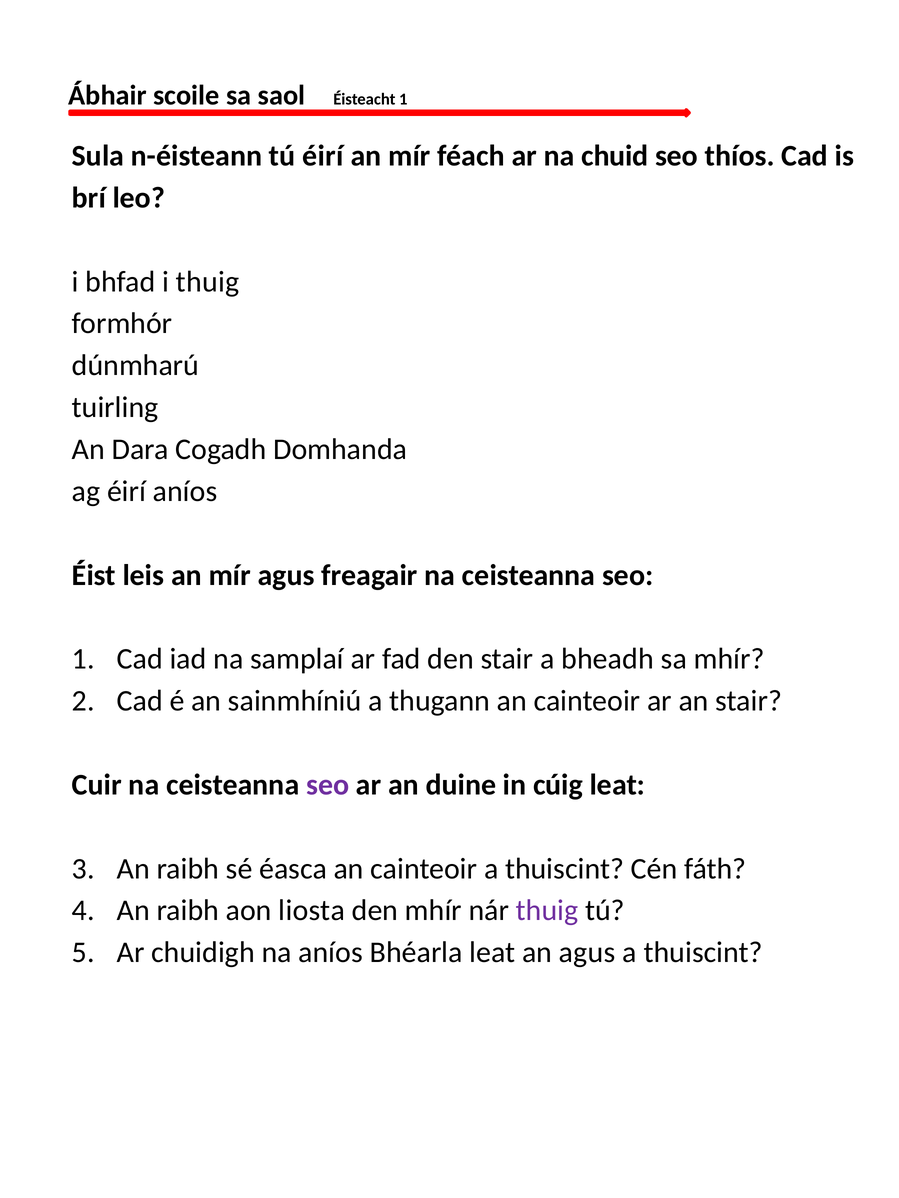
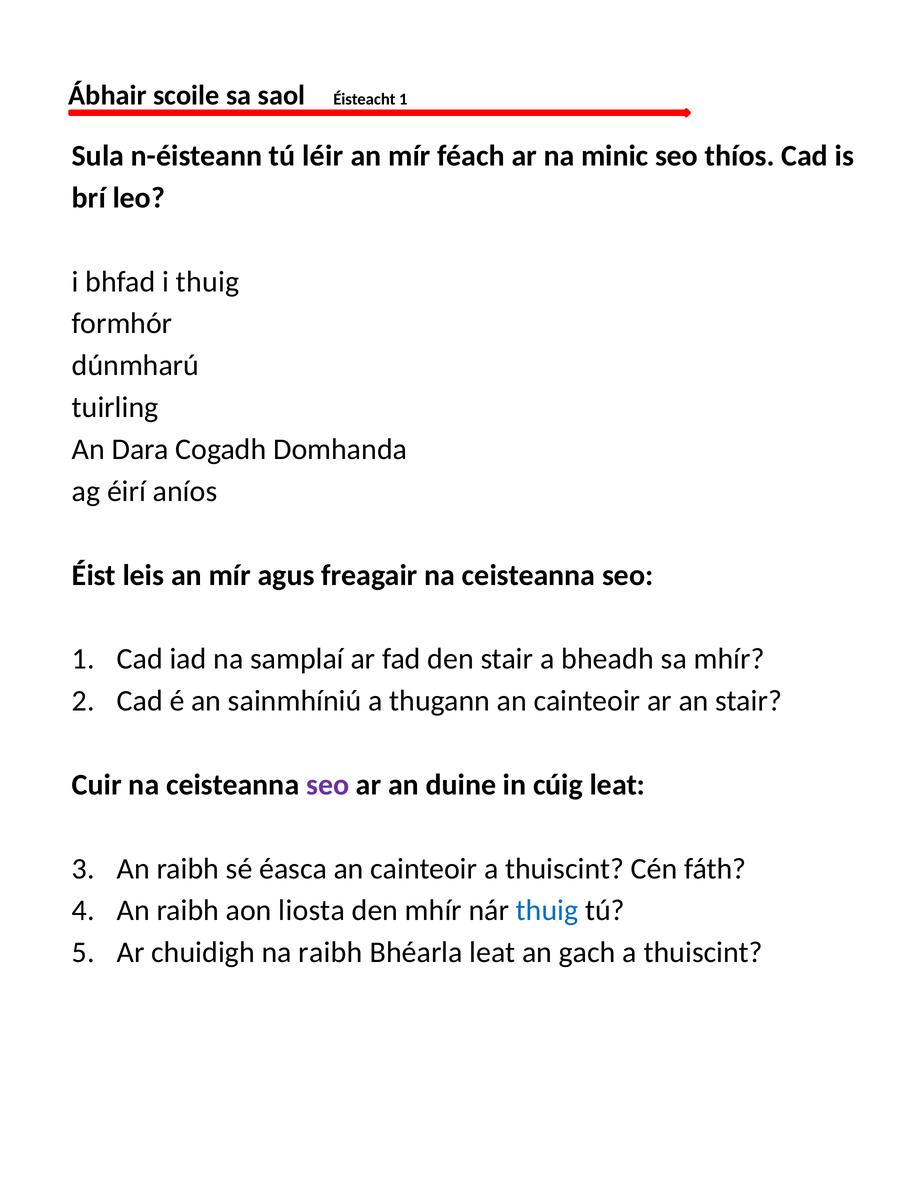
tú éirí: éirí -> léir
chuid: chuid -> minic
thuig at (547, 911) colour: purple -> blue
na aníos: aníos -> raibh
an agus: agus -> gach
